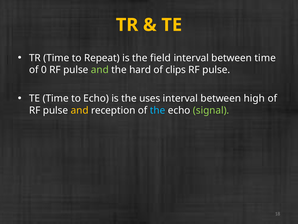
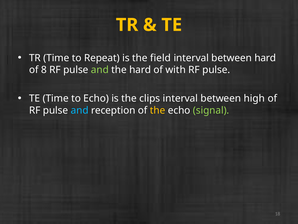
between time: time -> hard
0: 0 -> 8
clips: clips -> with
uses: uses -> clips
and at (80, 110) colour: yellow -> light blue
the at (158, 110) colour: light blue -> yellow
